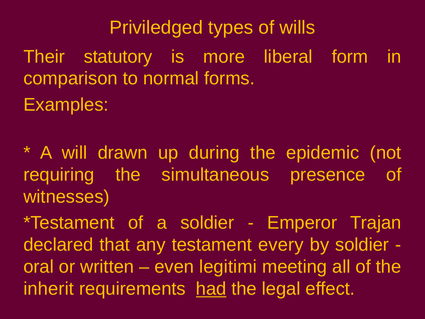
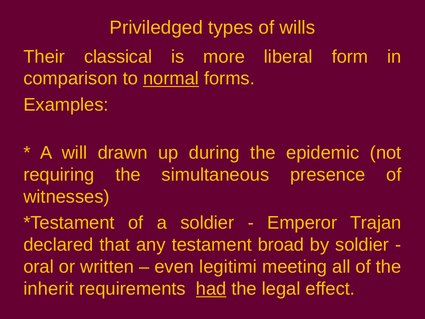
statutory: statutory -> classical
normal underline: none -> present
every: every -> broad
